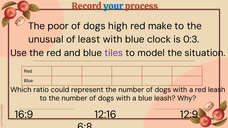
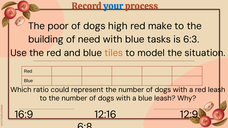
unusual: unusual -> building
least: least -> need
clock: clock -> tasks
0:3: 0:3 -> 6:3
tiles colour: purple -> orange
